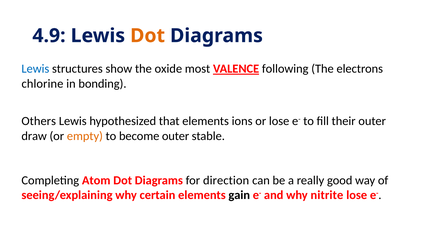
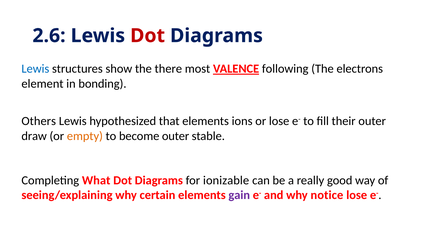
4.9: 4.9 -> 2.6
Dot at (148, 36) colour: orange -> red
oxide: oxide -> there
chlorine: chlorine -> element
Atom: Atom -> What
direction: direction -> ionizable
gain colour: black -> purple
nitrite: nitrite -> notice
